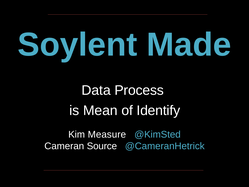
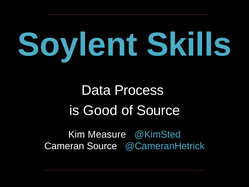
Made: Made -> Skills
Mean: Mean -> Good
of Identify: Identify -> Source
